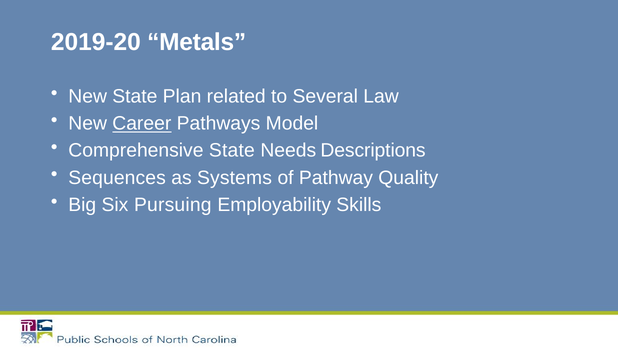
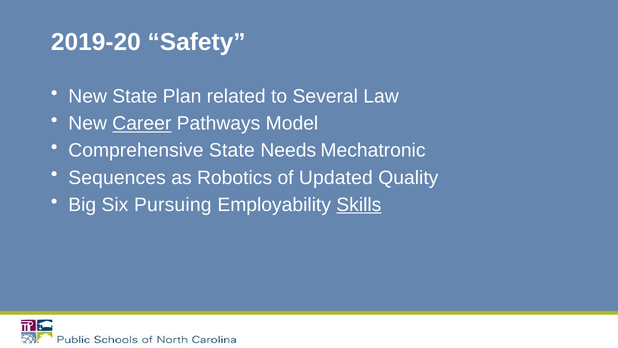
Metals: Metals -> Safety
Descriptions: Descriptions -> Mechatronic
Systems: Systems -> Robotics
Pathway: Pathway -> Updated
Skills underline: none -> present
